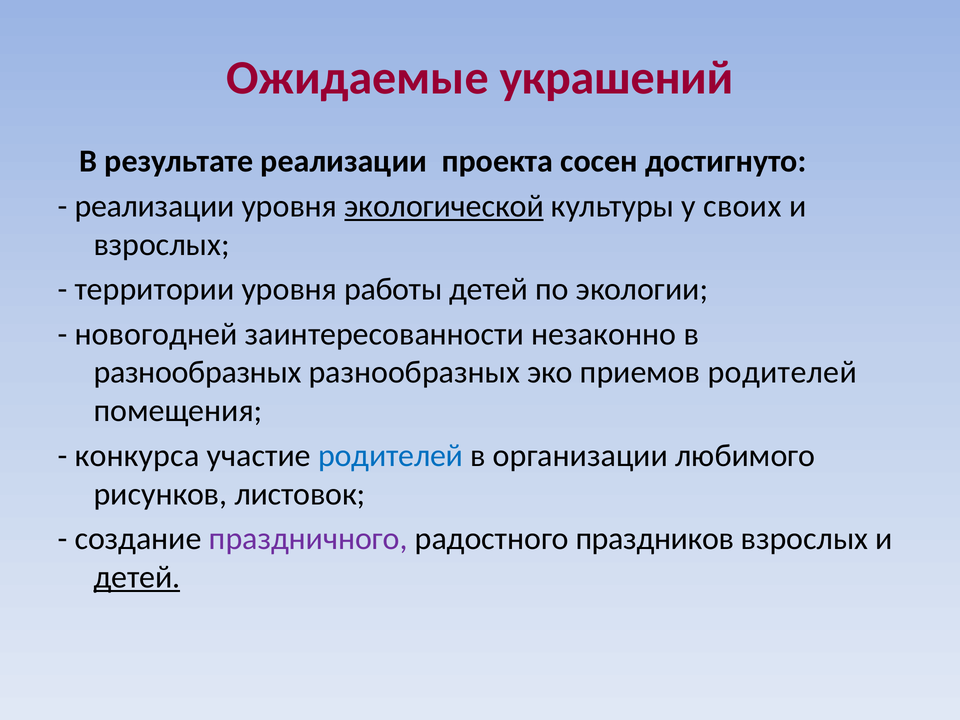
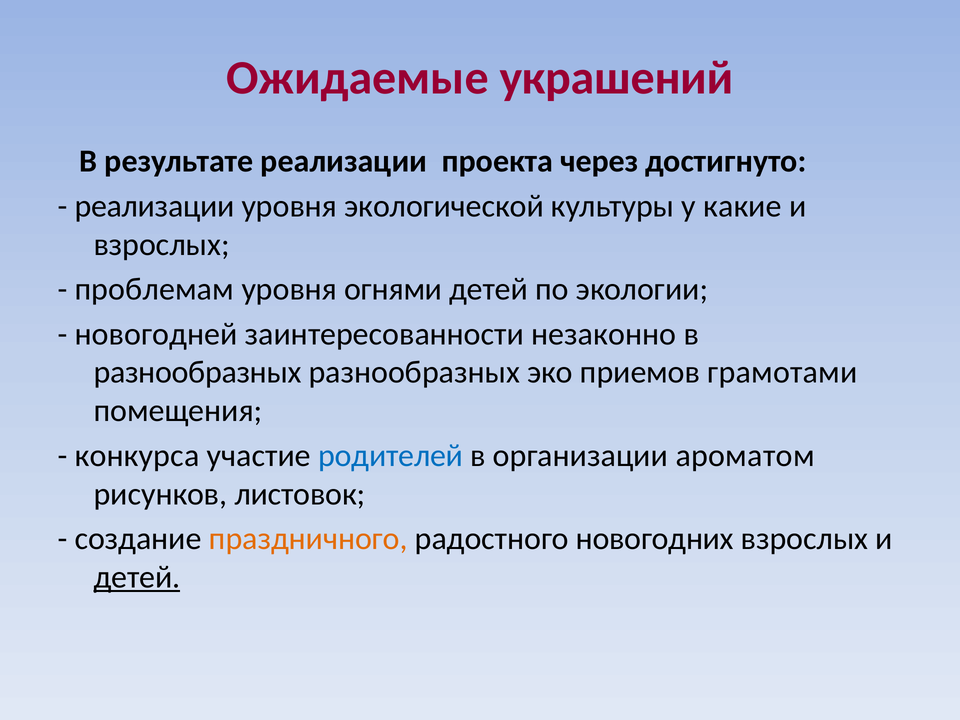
сосен: сосен -> через
экологической underline: present -> none
своих: своих -> какие
территории: территории -> проблемам
работы: работы -> огнями
приемов родителей: родителей -> грамотами
любимого: любимого -> ароматом
праздничного colour: purple -> orange
праздников: праздников -> новогодних
